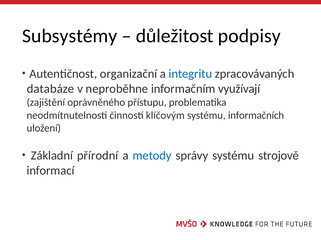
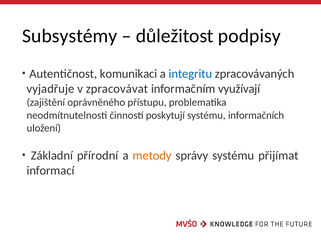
organizační: organizační -> komunikaci
databáze: databáze -> vyjadřuje
neproběhne: neproběhne -> zpracovávat
klíčovým: klíčovým -> poskytují
metody colour: blue -> orange
strojově: strojově -> přijímat
